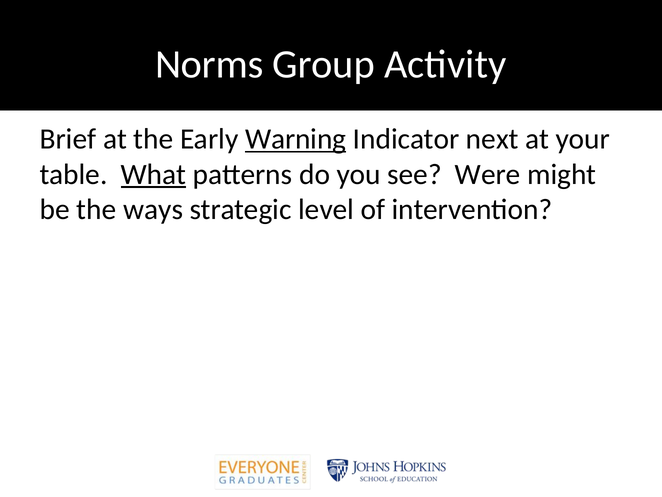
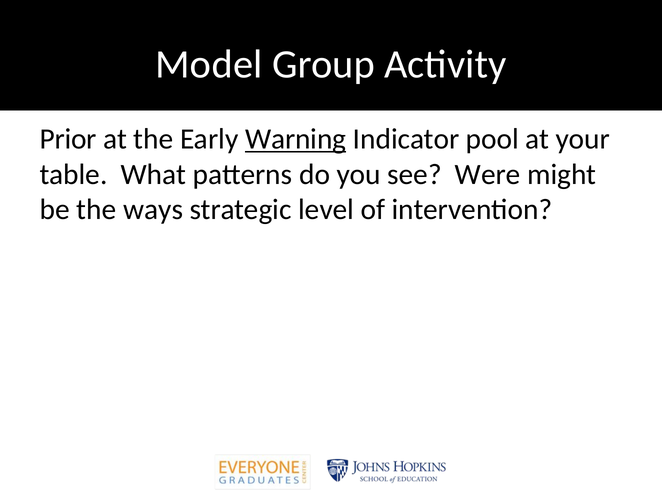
Norms: Norms -> Model
Brief: Brief -> Prior
next: next -> pool
What underline: present -> none
